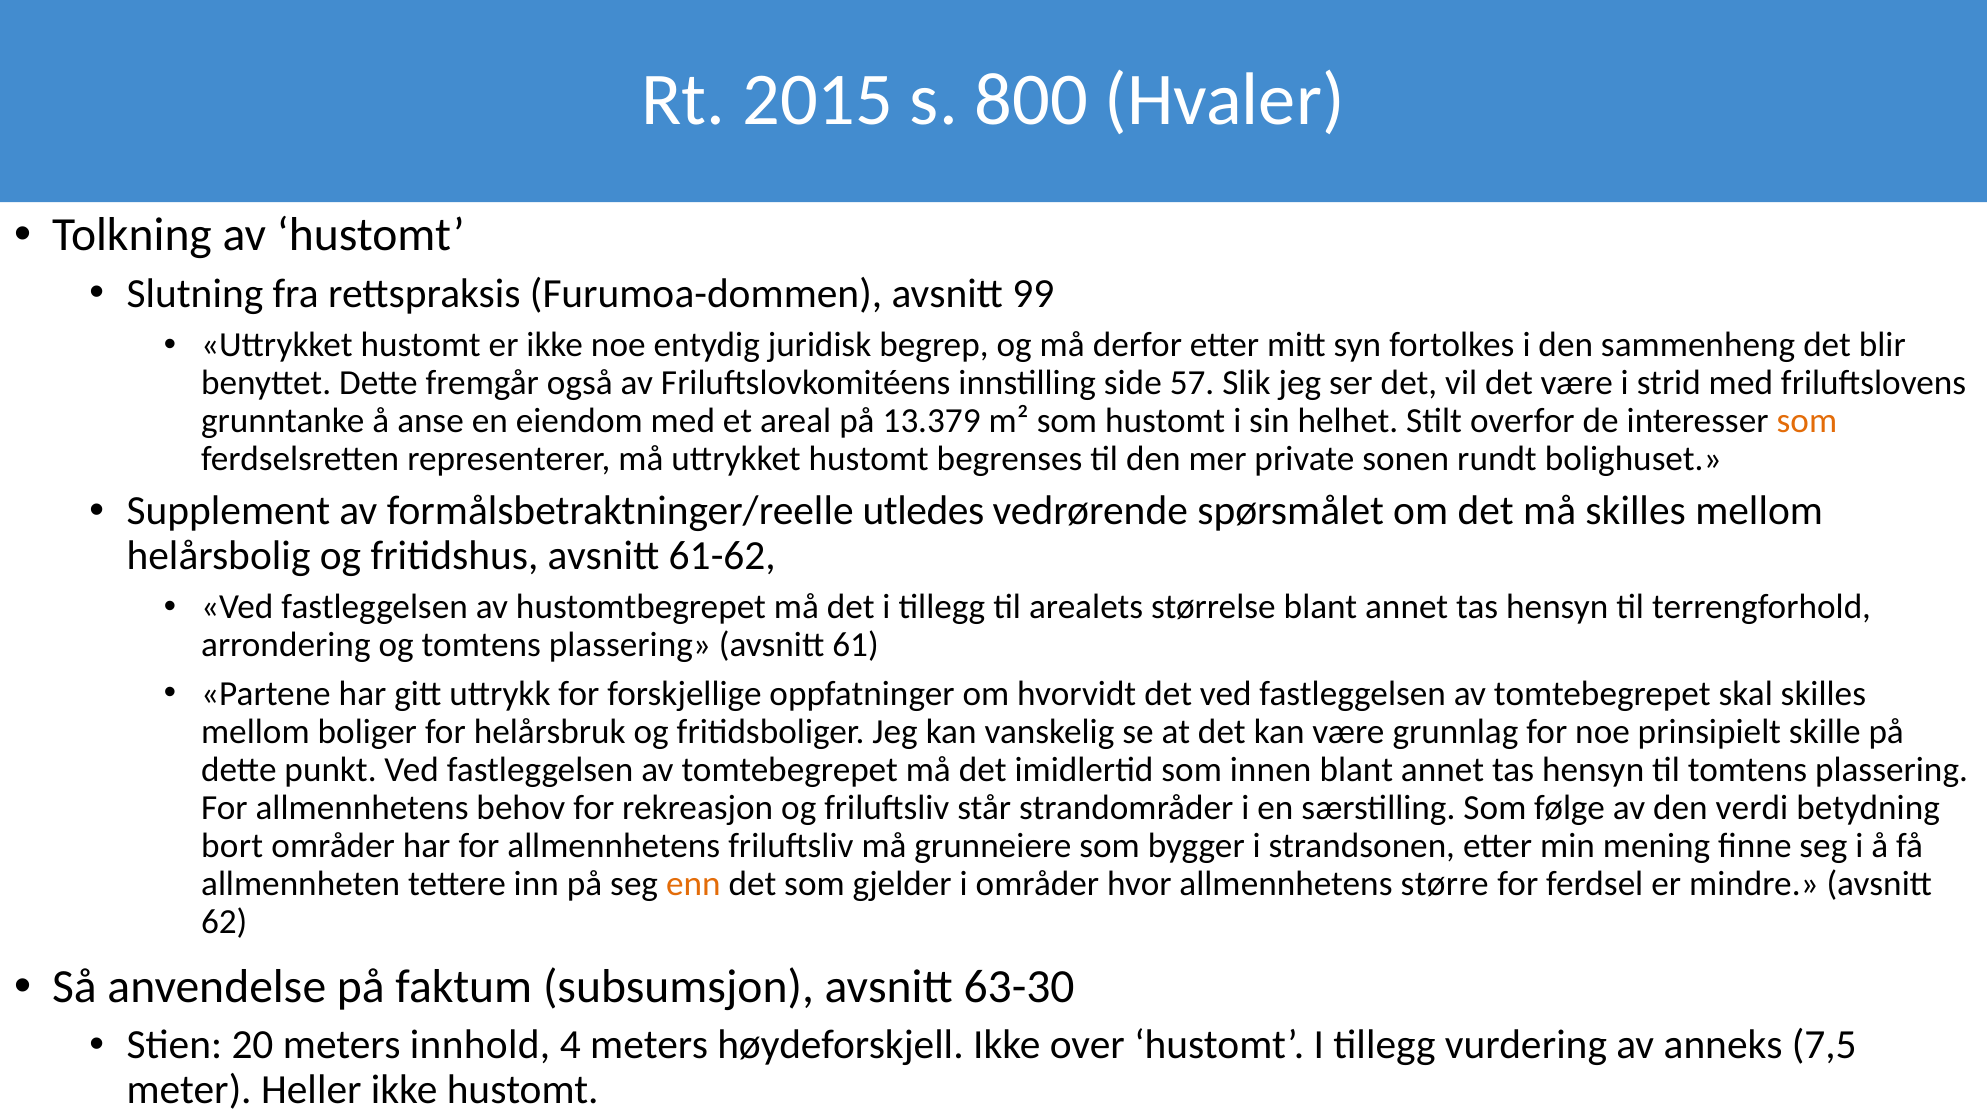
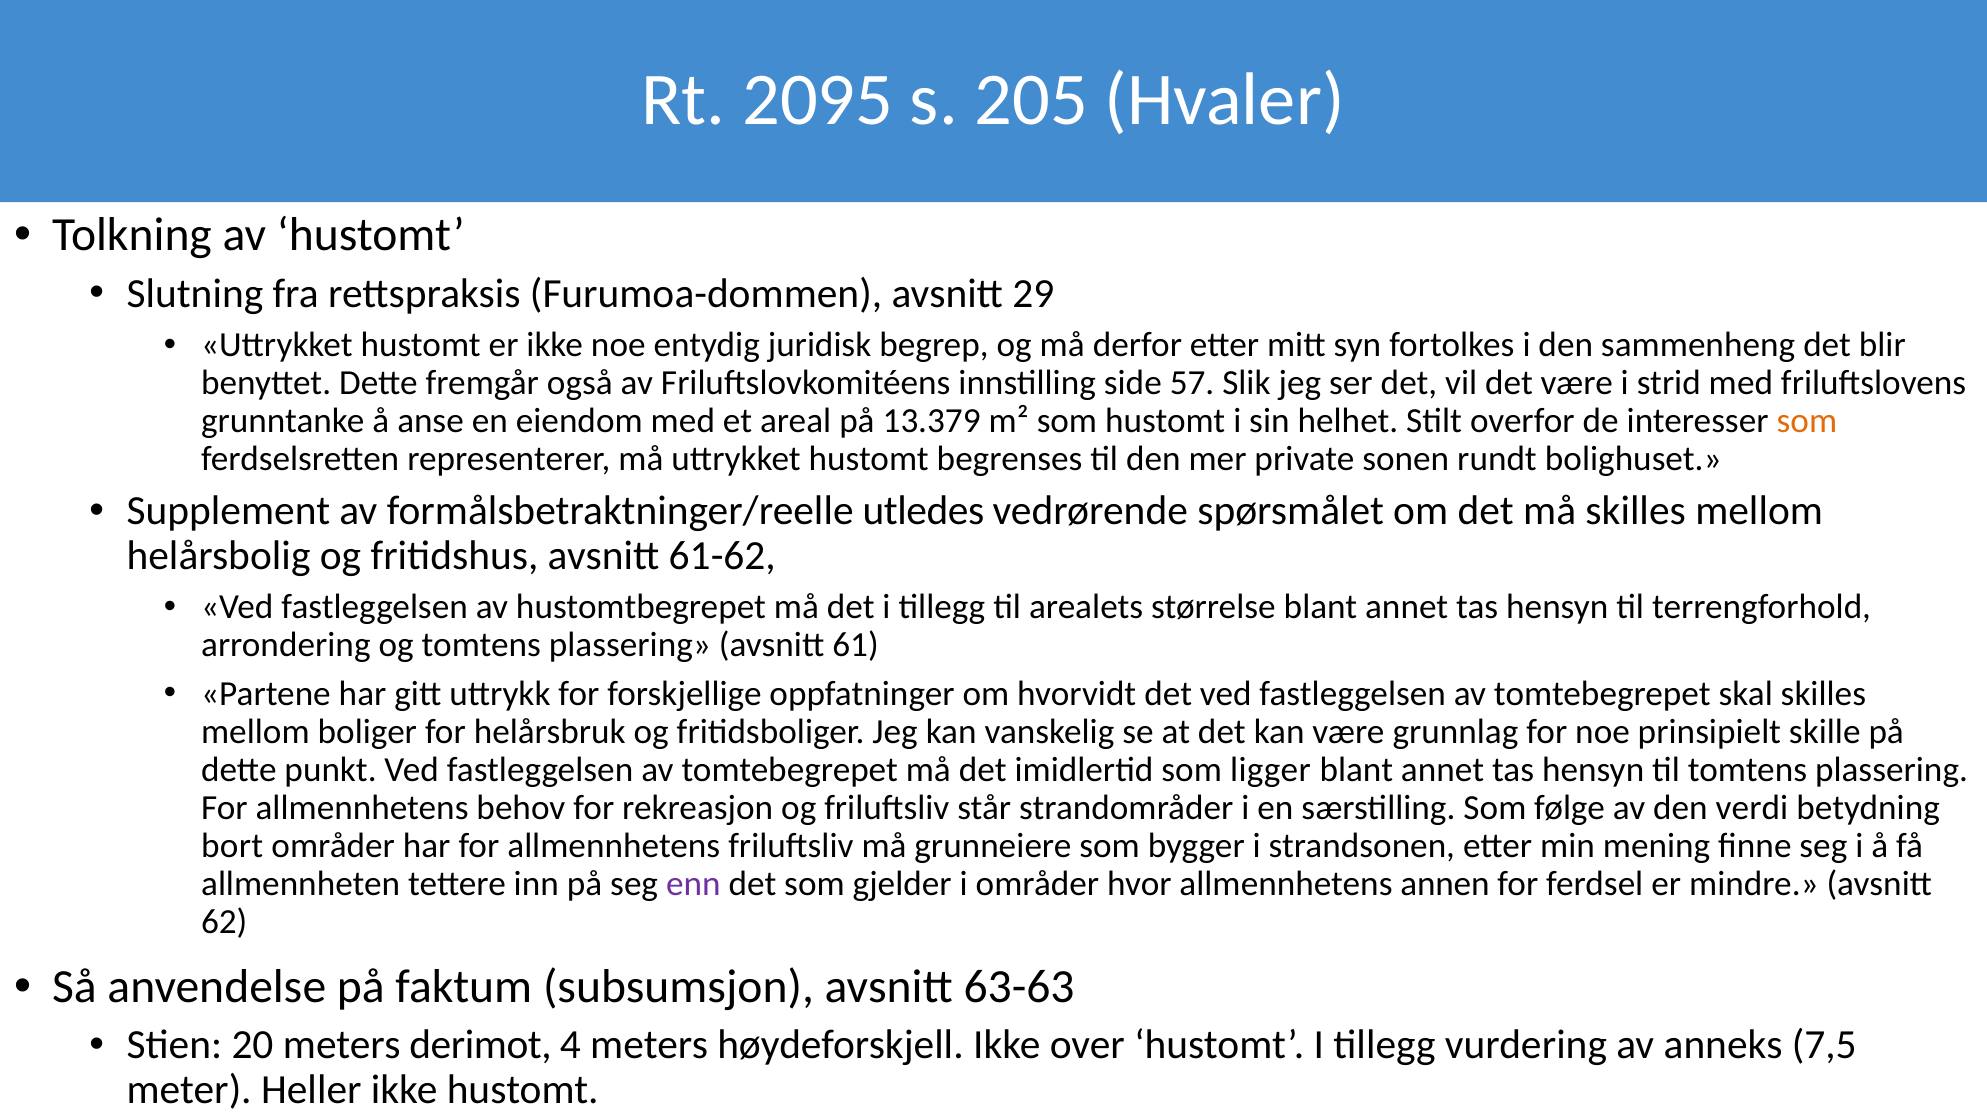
2015: 2015 -> 2095
800: 800 -> 205
99: 99 -> 29
innen: innen -> ligger
enn colour: orange -> purple
større: større -> annen
63-30: 63-30 -> 63-63
innhold: innhold -> derimot
